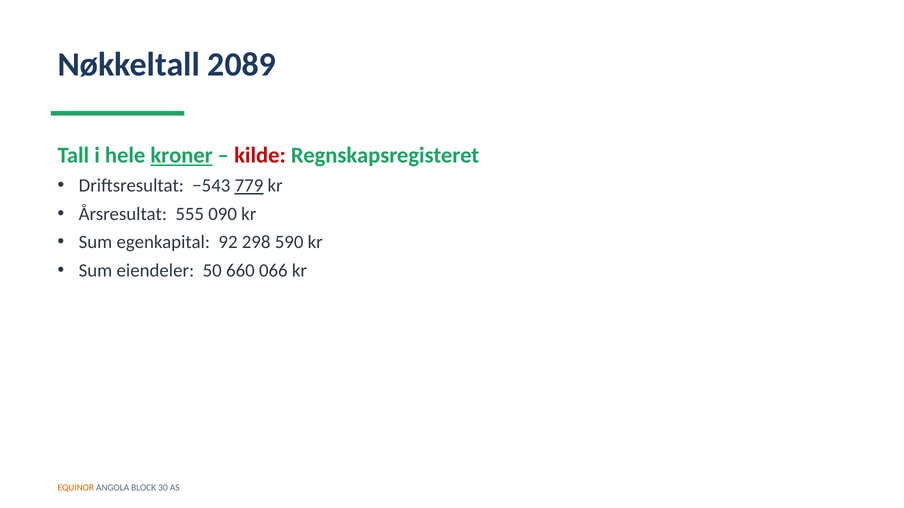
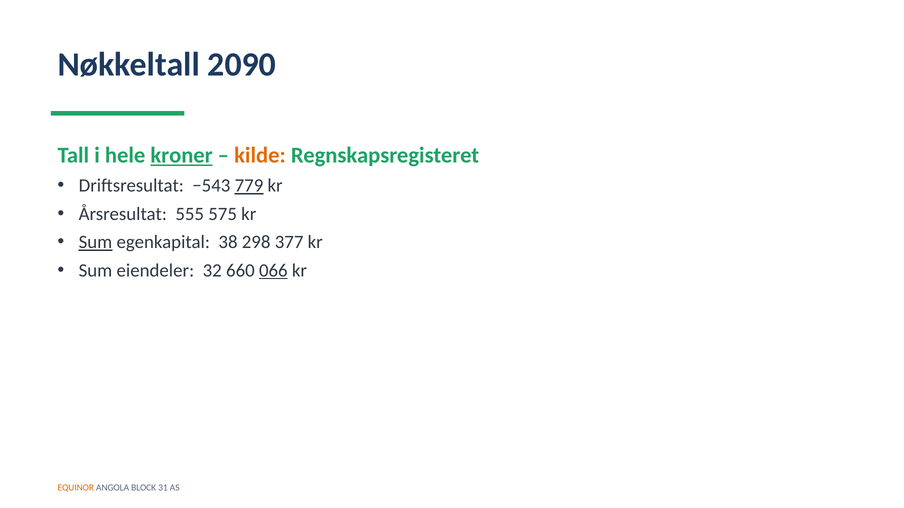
2089: 2089 -> 2090
kilde colour: red -> orange
090: 090 -> 575
Sum at (95, 242) underline: none -> present
92: 92 -> 38
590: 590 -> 377
50: 50 -> 32
066 underline: none -> present
30: 30 -> 31
